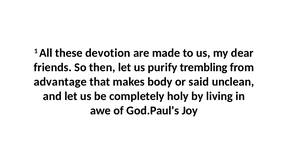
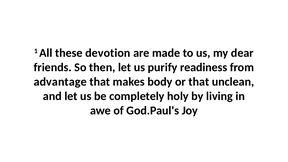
trembling: trembling -> readiness
or said: said -> that
